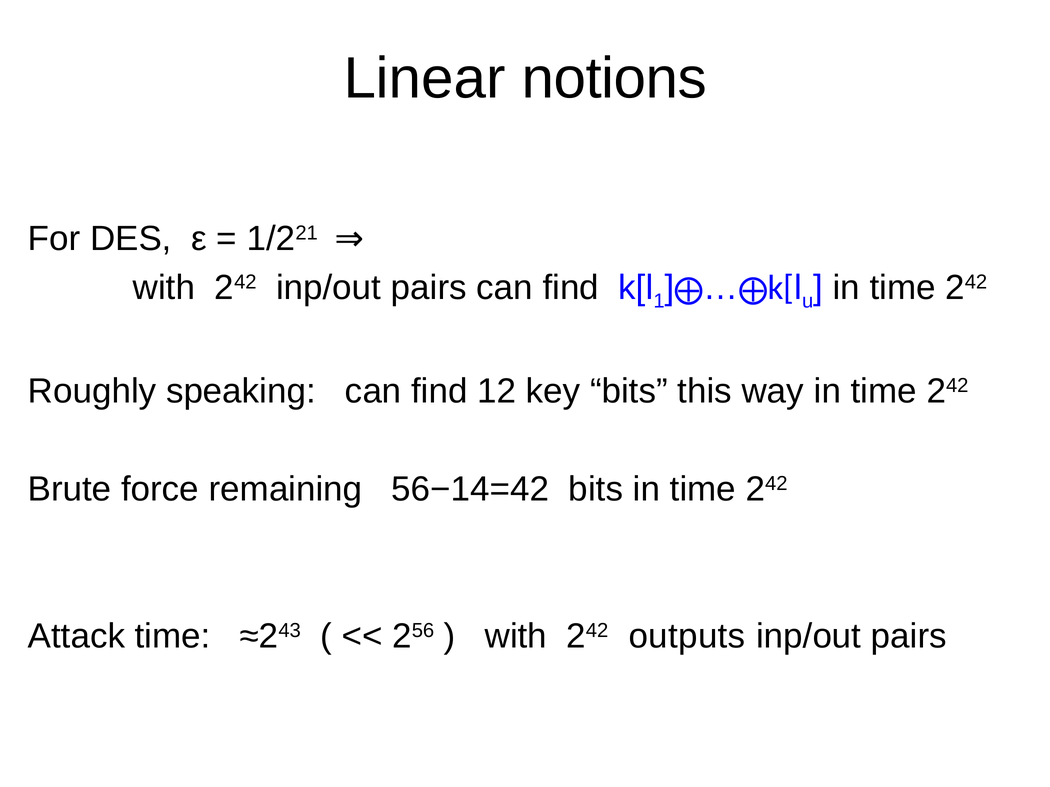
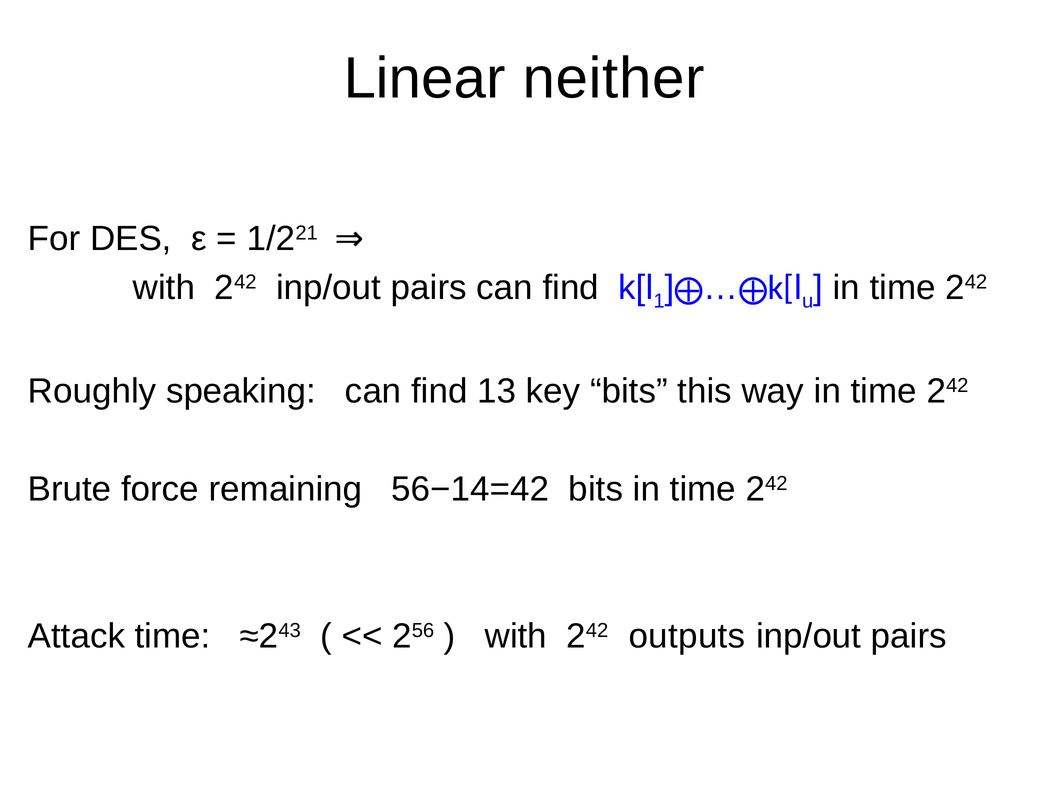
notions: notions -> neither
12: 12 -> 13
